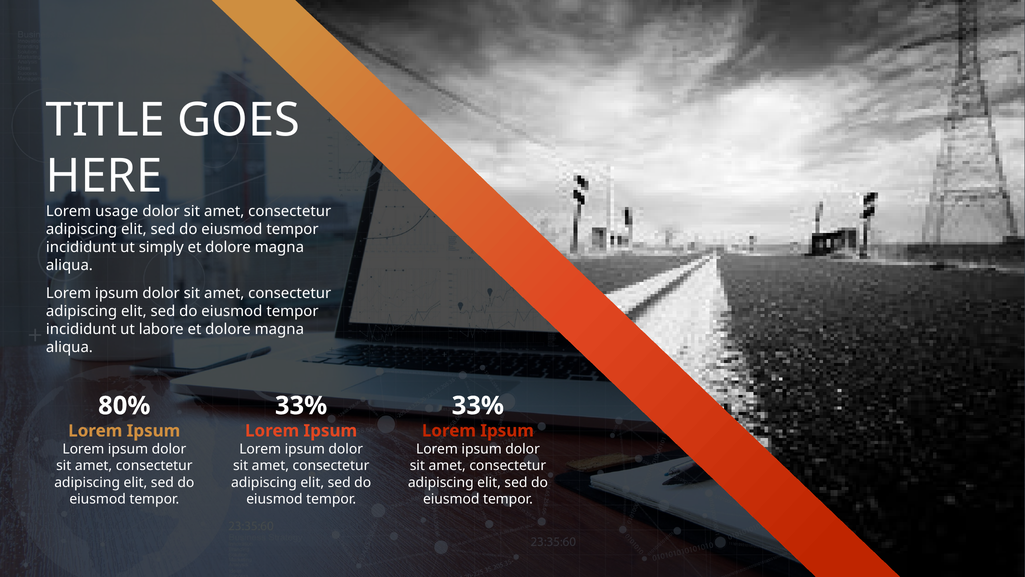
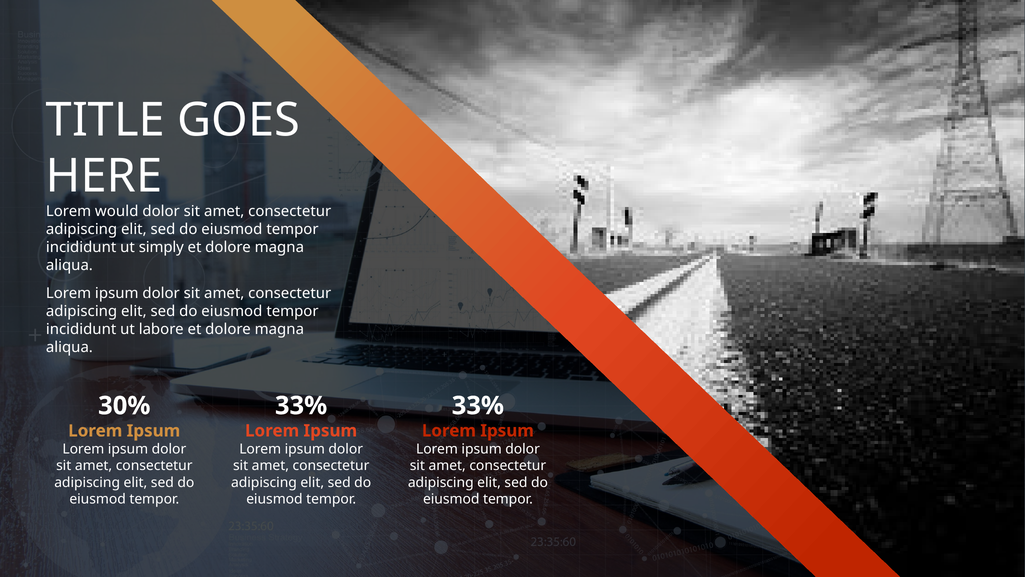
usage: usage -> would
80%: 80% -> 30%
